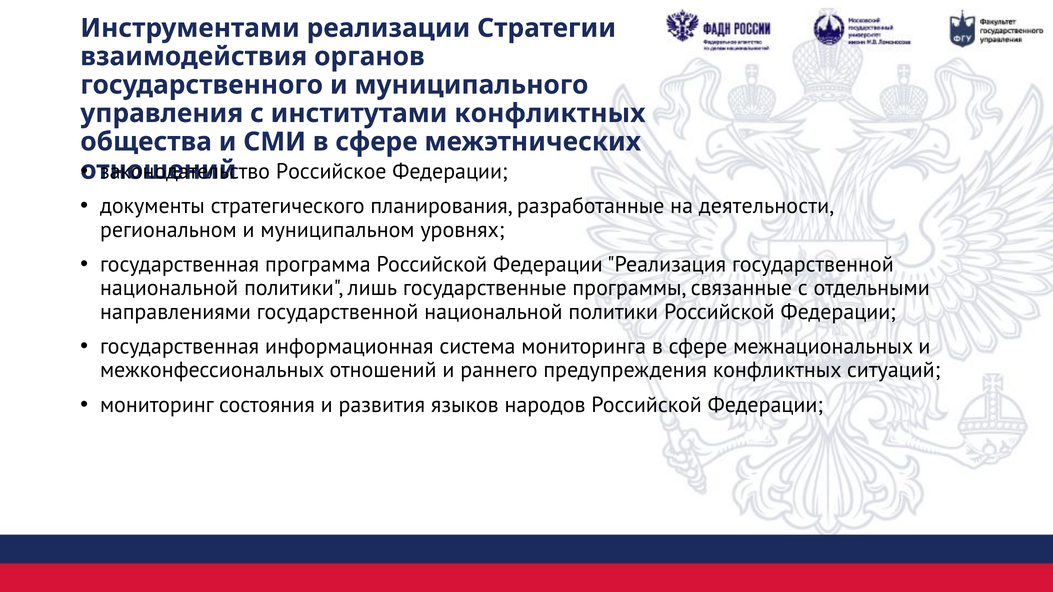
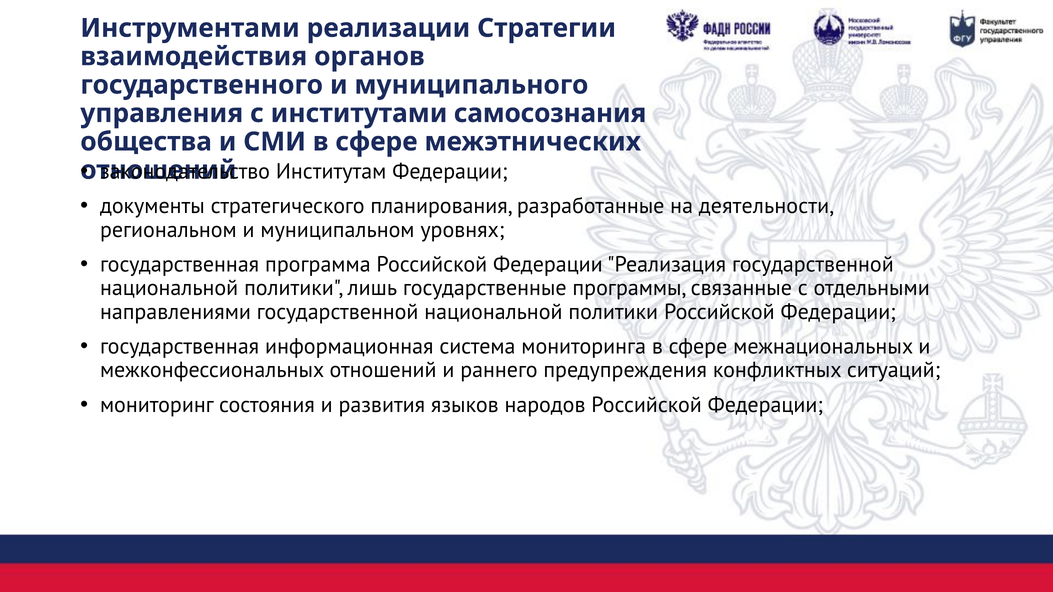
институтами конфликтных: конфликтных -> самосознания
Российское: Российское -> Институтам
